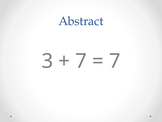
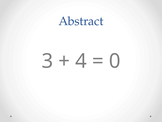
7 at (81, 61): 7 -> 4
7 at (115, 61): 7 -> 0
